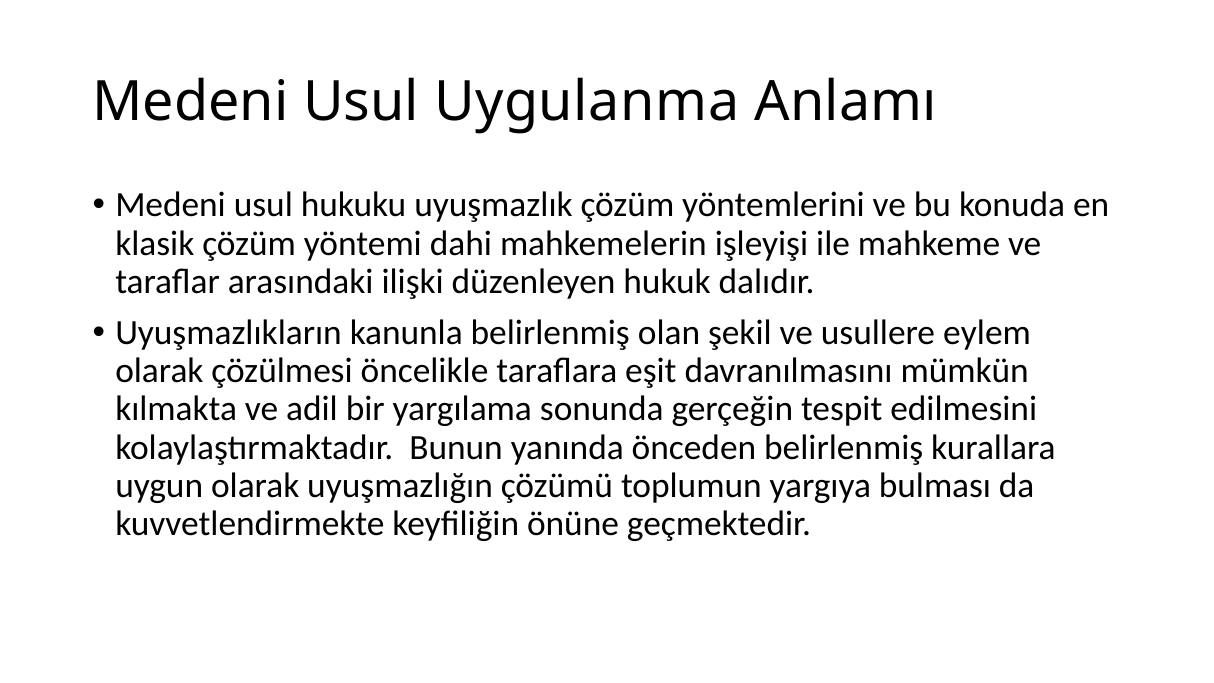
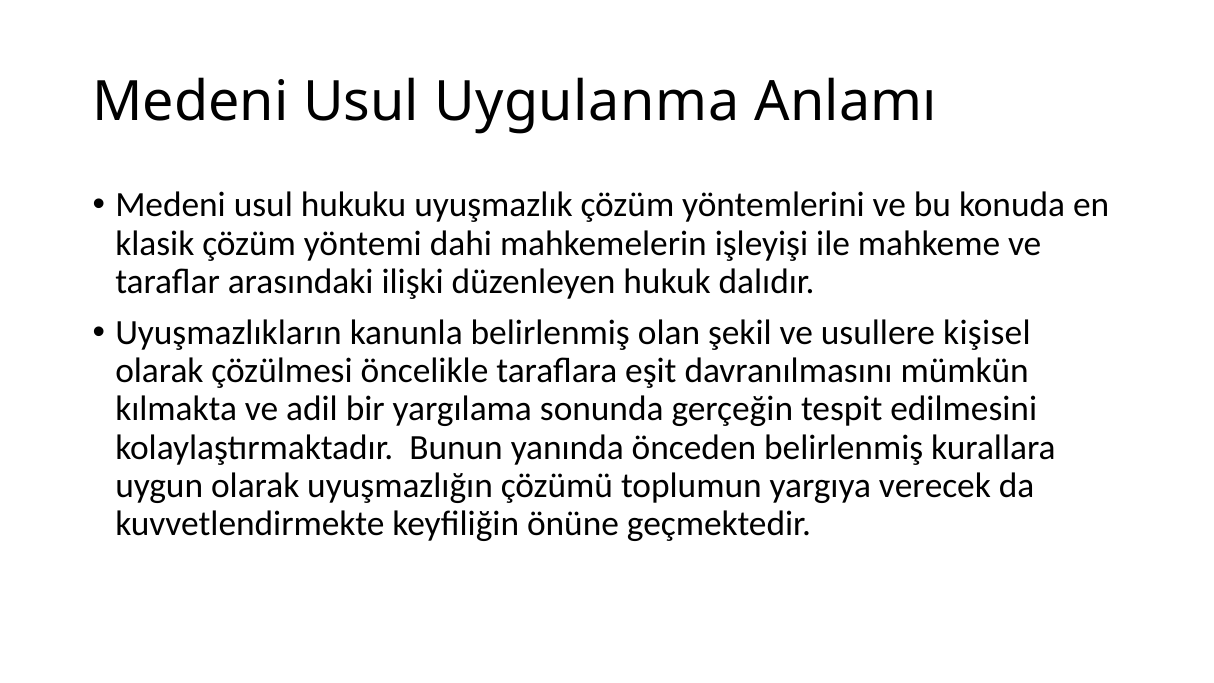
eylem: eylem -> kişisel
bulması: bulması -> verecek
